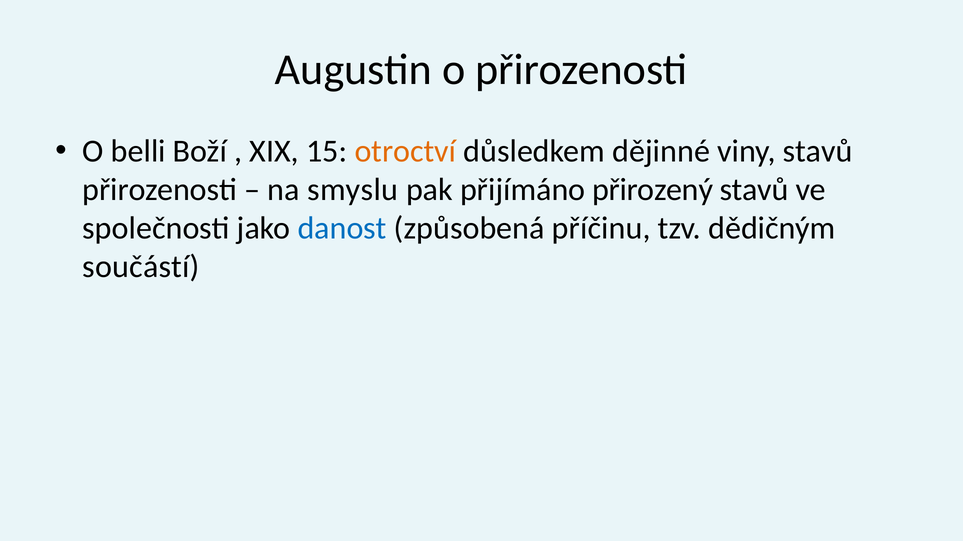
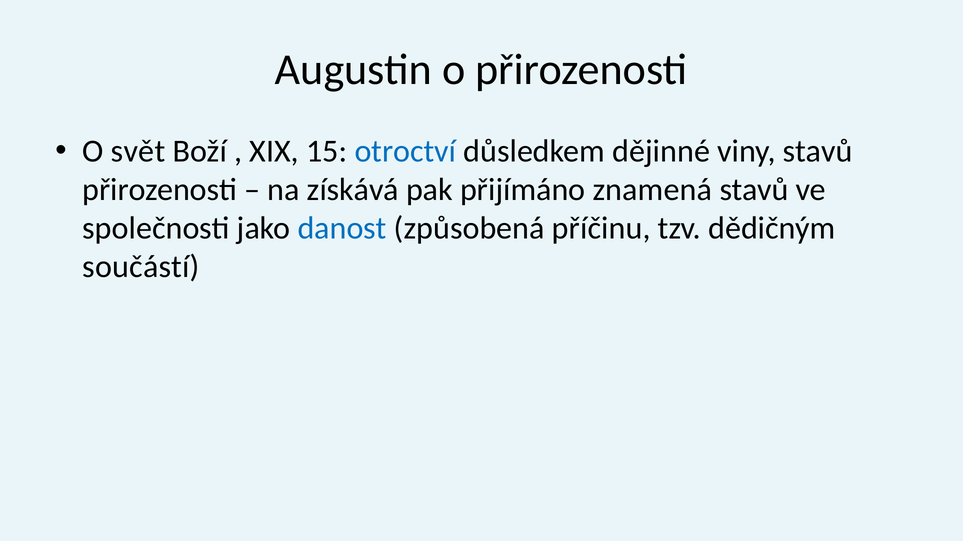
belli: belli -> svět
otroctví colour: orange -> blue
smyslu: smyslu -> získává
přirozený: přirozený -> znamená
